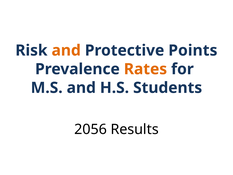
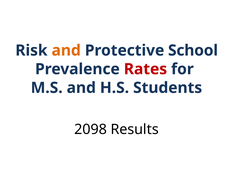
Points: Points -> School
Rates colour: orange -> red
2056: 2056 -> 2098
